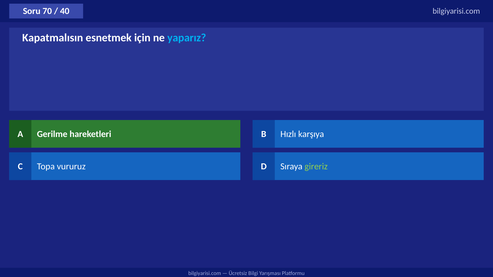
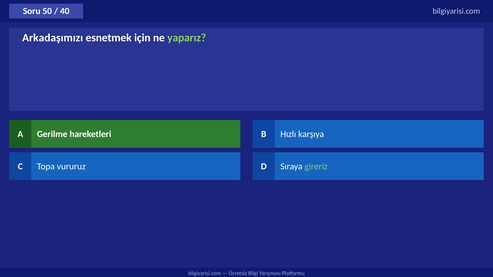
70: 70 -> 50
Kapatmalısın: Kapatmalısın -> Arkadaşımızı
yaparız colour: light blue -> light green
